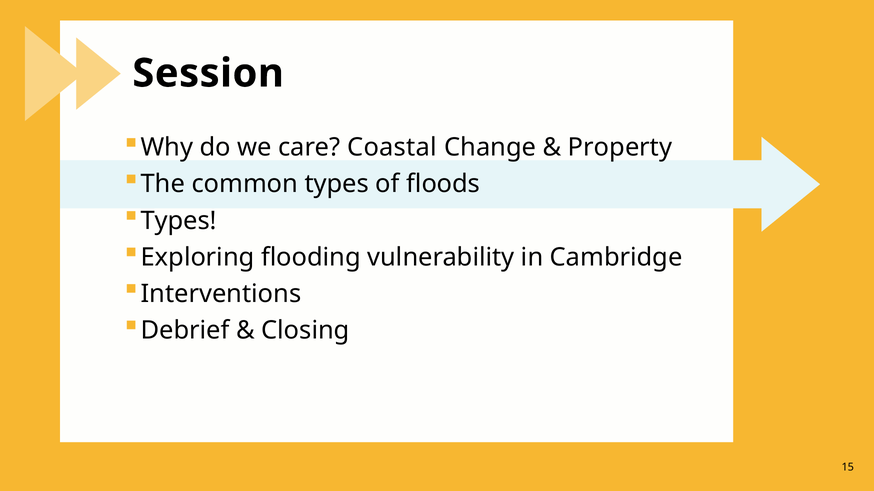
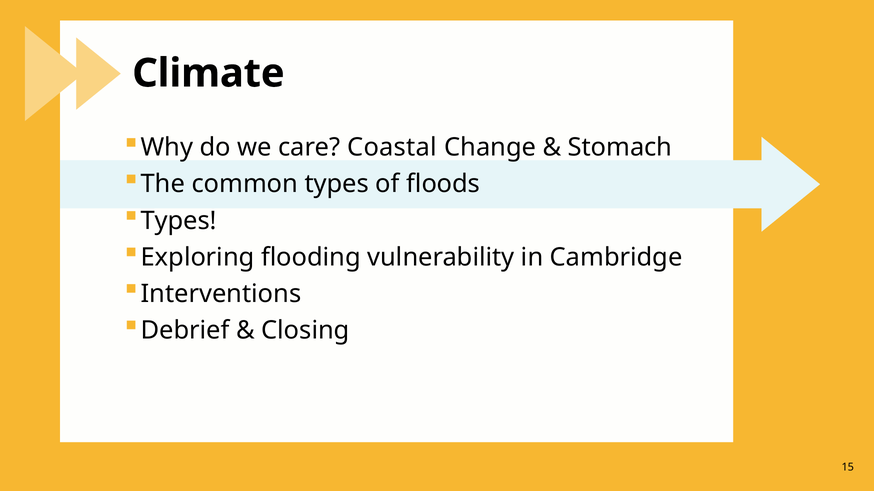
Session: Session -> Climate
Property: Property -> Stomach
